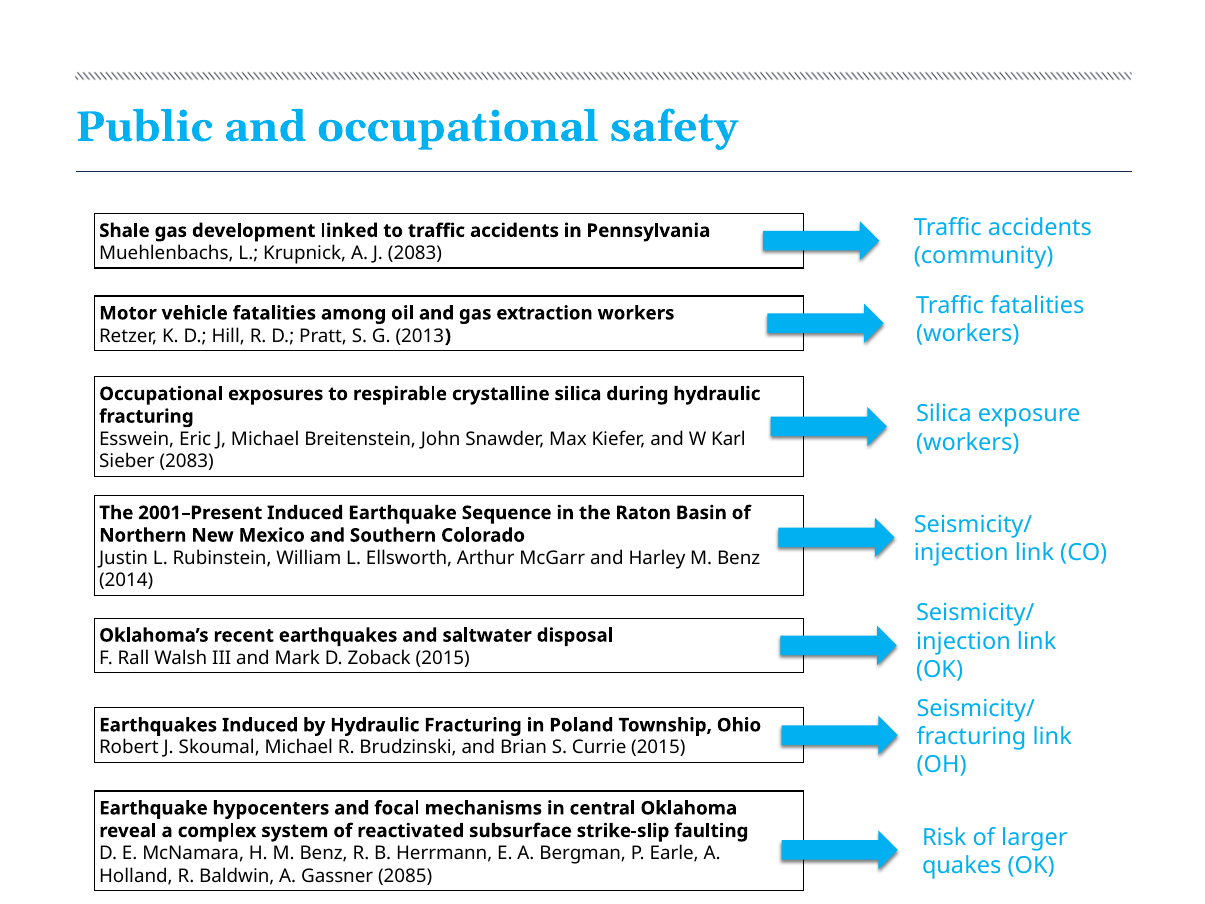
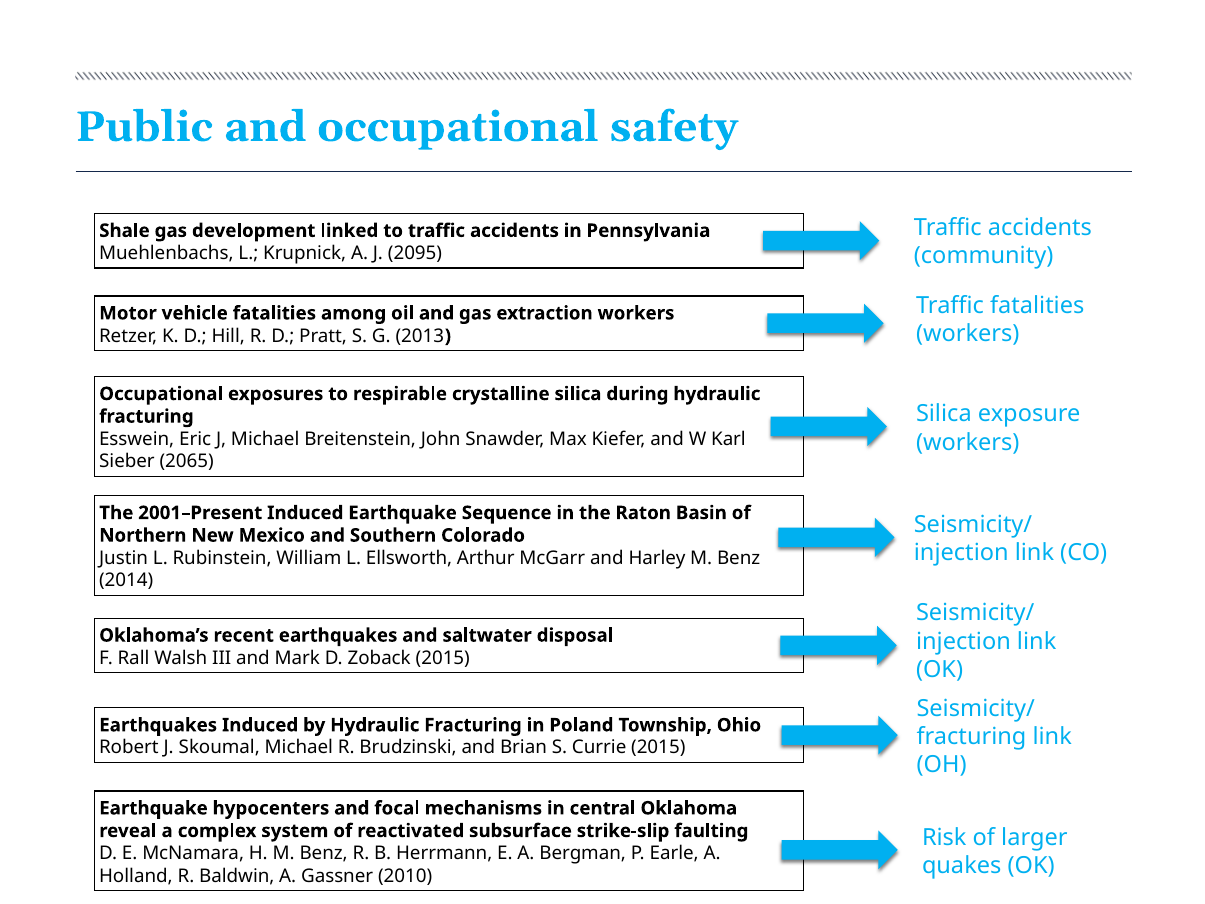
J 2083: 2083 -> 2095
Sieber 2083: 2083 -> 2065
2085: 2085 -> 2010
